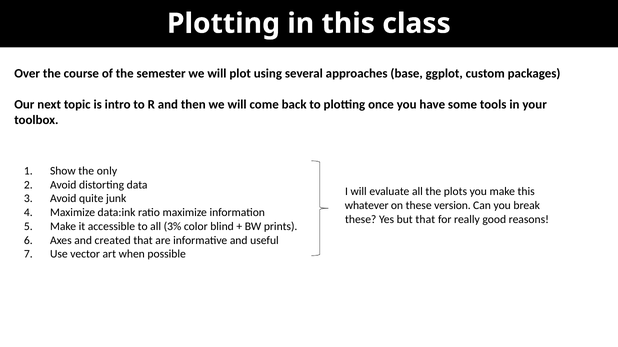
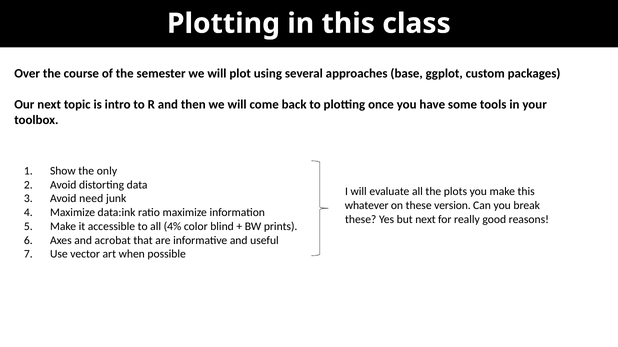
quite: quite -> need
but that: that -> next
3%: 3% -> 4%
created: created -> acrobat
